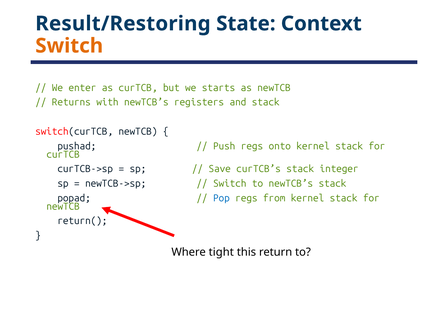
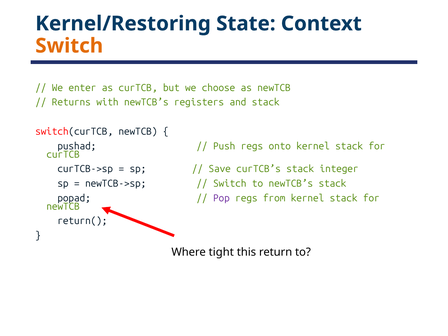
Result/Restoring: Result/Restoring -> Kernel/Restoring
starts: starts -> choose
Pop colour: blue -> purple
